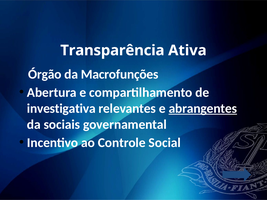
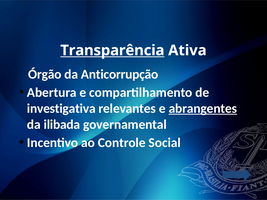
Transparência underline: none -> present
Macrofunções: Macrofunções -> Anticorrupção
sociais: sociais -> ilibada
